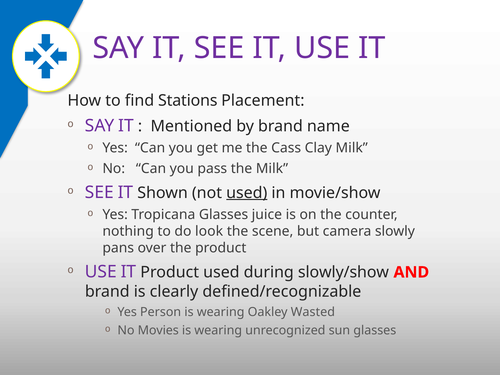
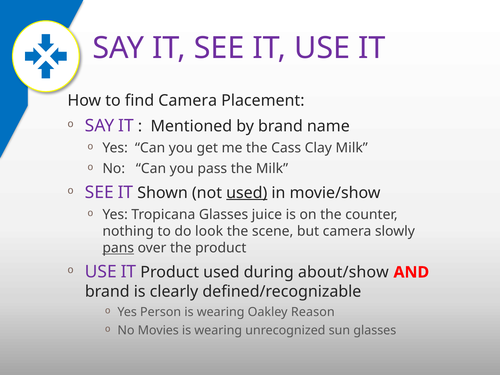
find Stations: Stations -> Camera
pans underline: none -> present
slowly/show: slowly/show -> about/show
Wasted: Wasted -> Reason
